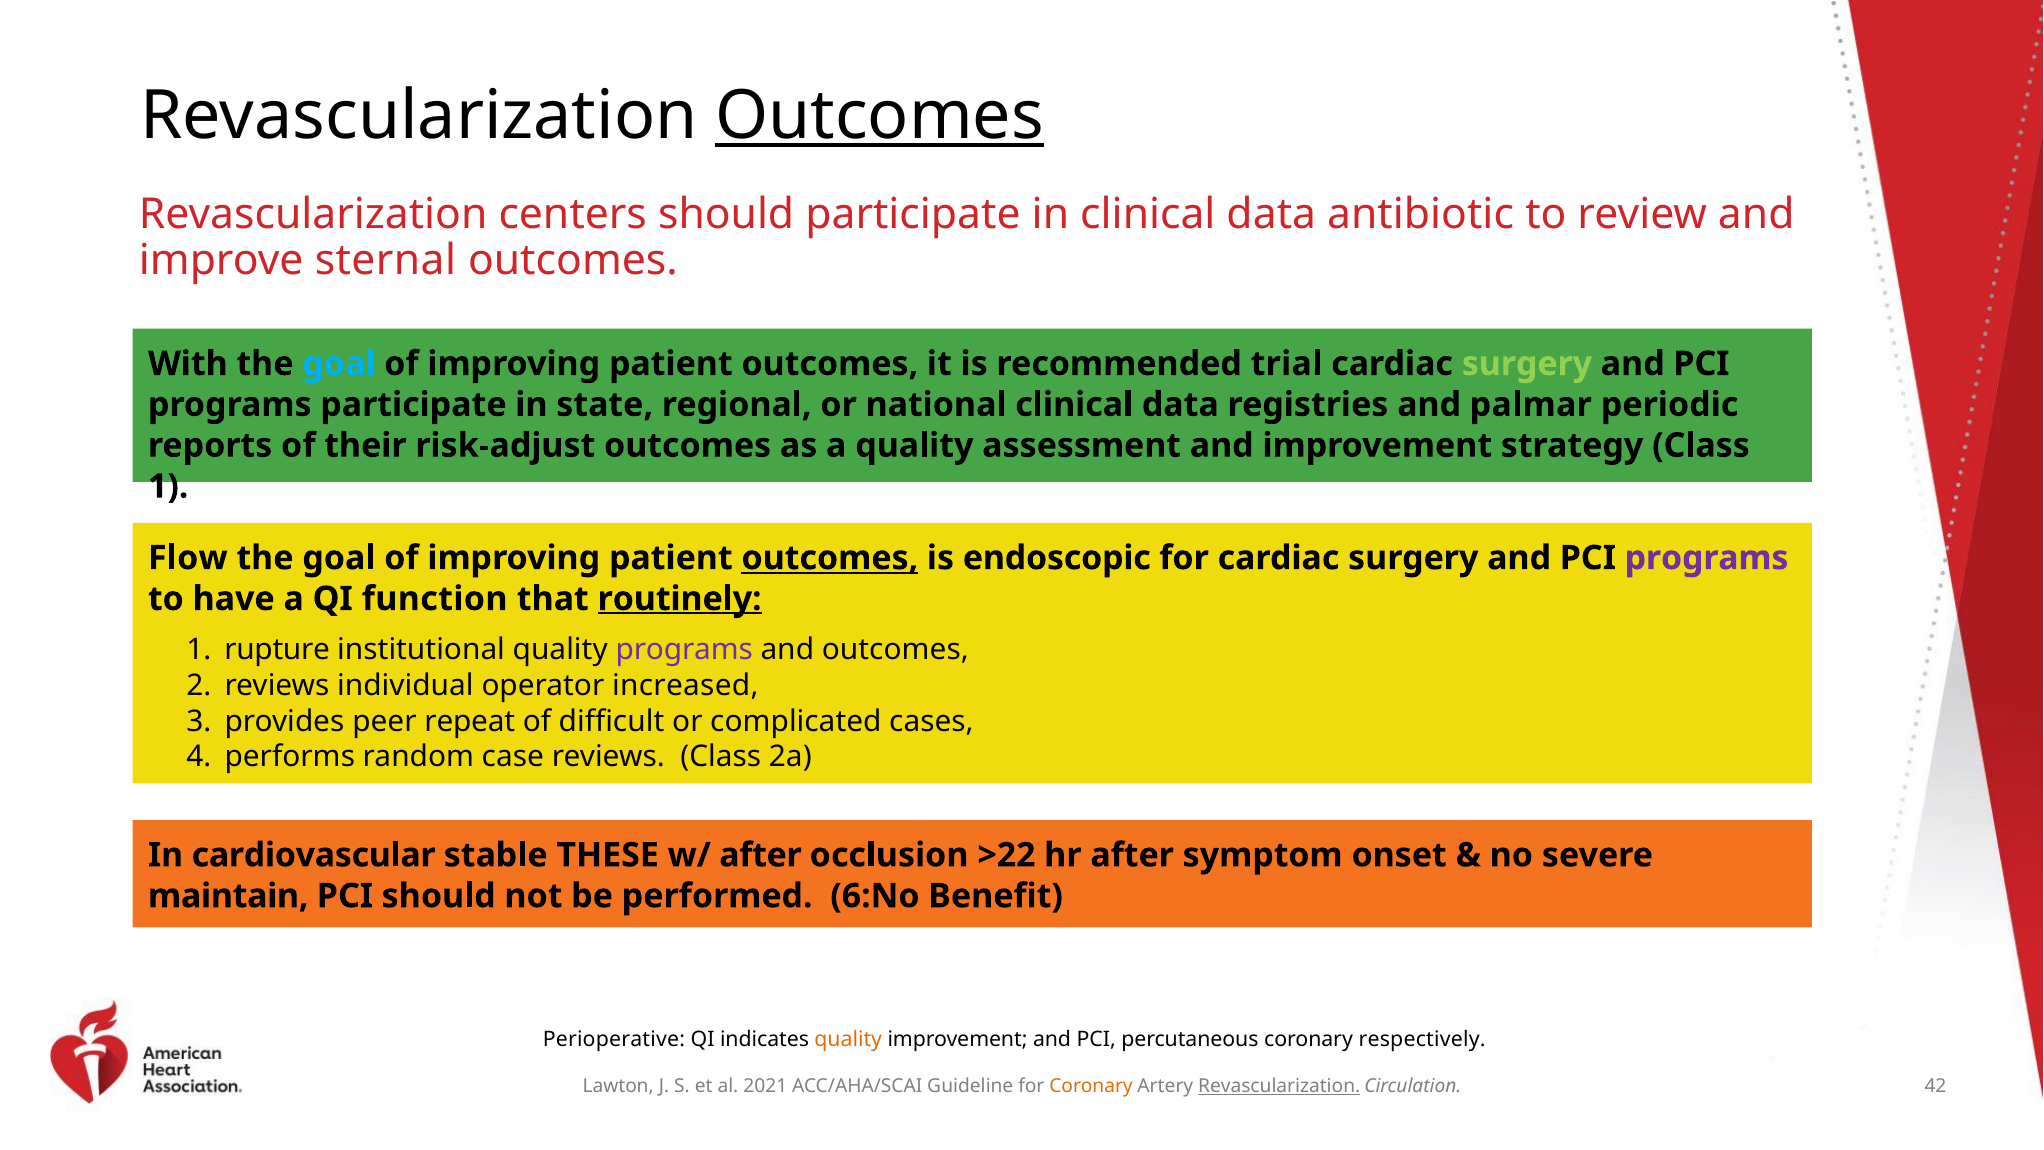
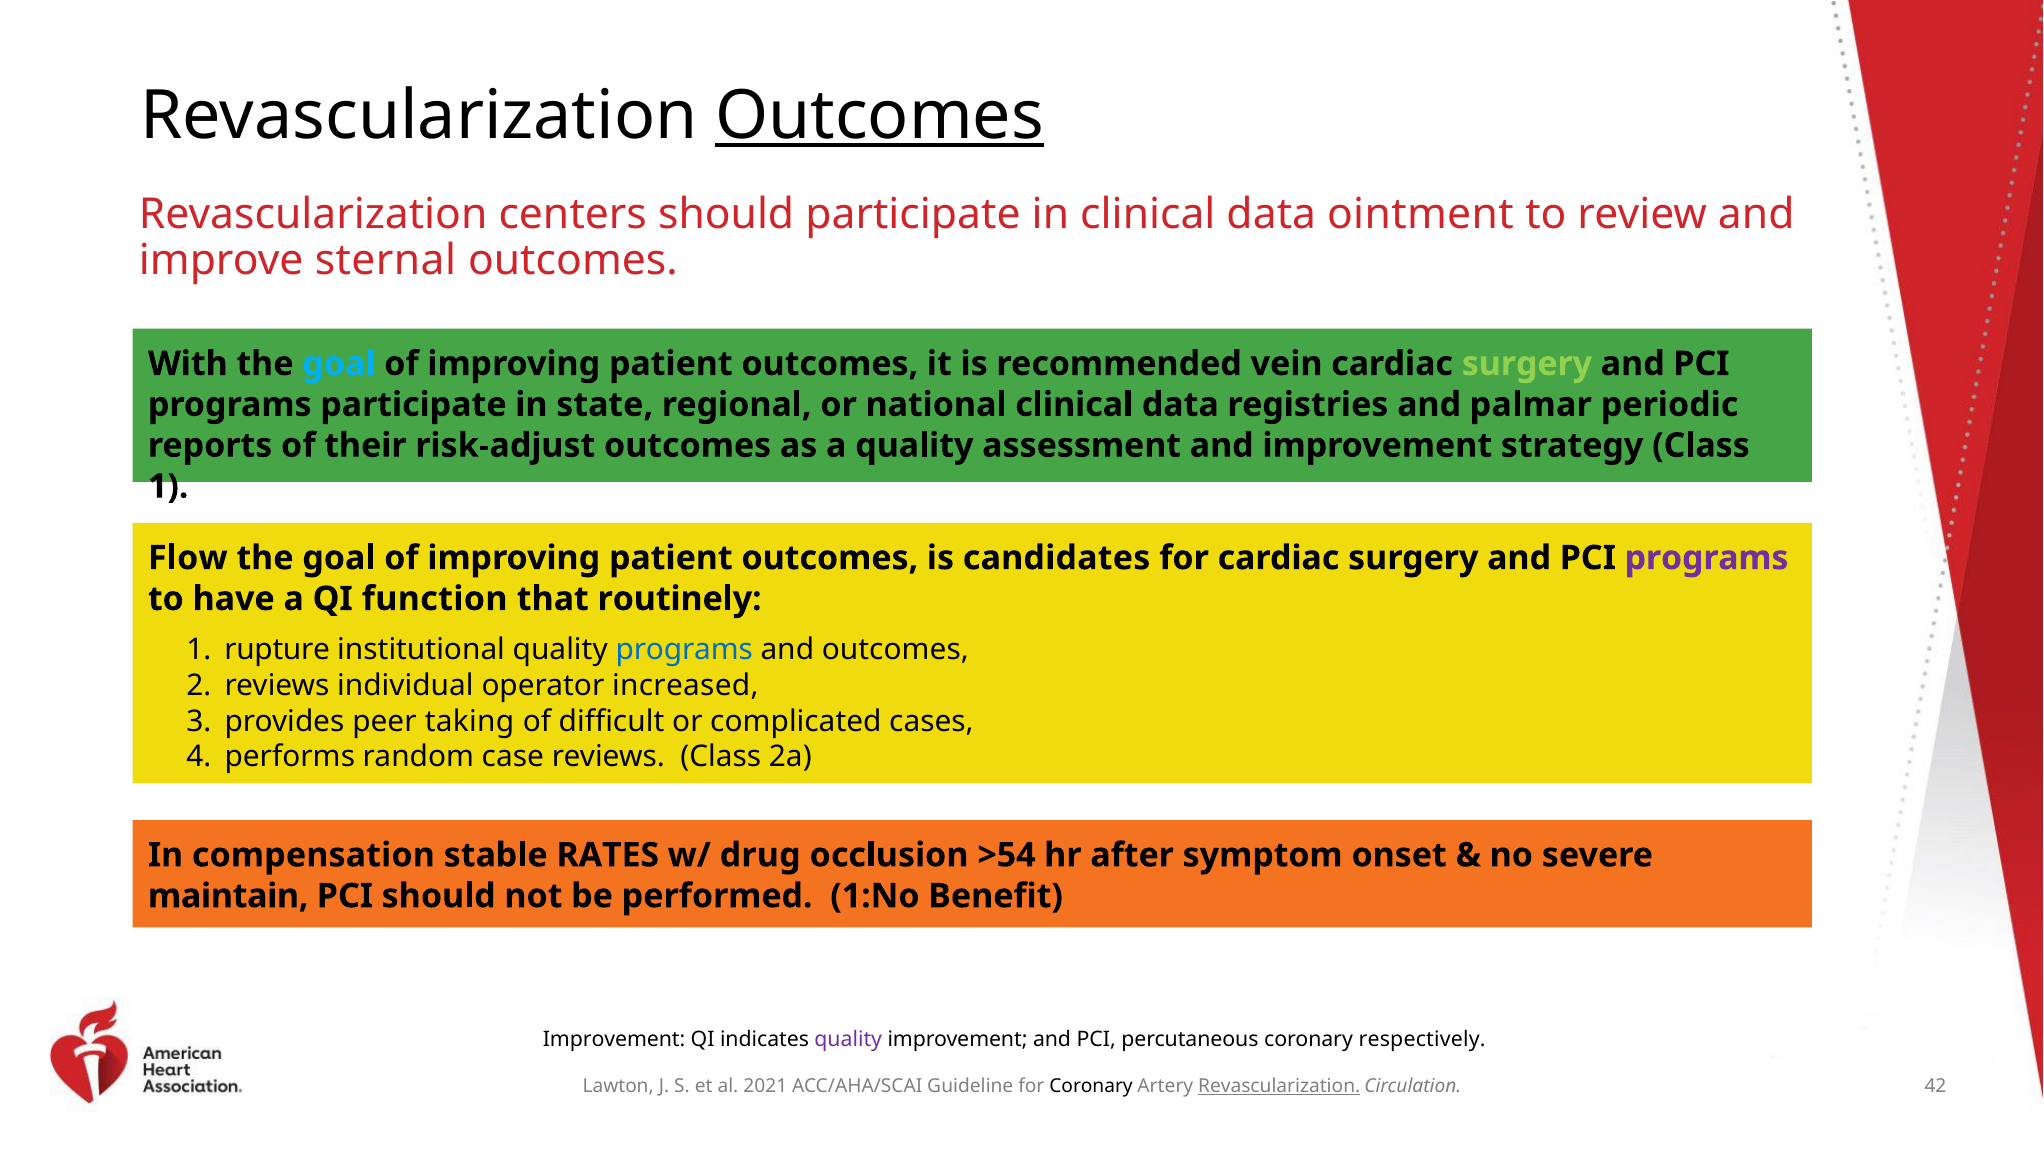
antibiotic: antibiotic -> ointment
trial: trial -> vein
outcomes at (830, 558) underline: present -> none
endoscopic: endoscopic -> candidates
routinely underline: present -> none
programs at (684, 650) colour: purple -> blue
repeat: repeat -> taking
cardiovascular: cardiovascular -> compensation
THESE: THESE -> RATES
w/ after: after -> drug
>22: >22 -> >54
6:No: 6:No -> 1:No
Perioperative at (614, 1039): Perioperative -> Improvement
quality at (848, 1039) colour: orange -> purple
Coronary at (1091, 1086) colour: orange -> black
